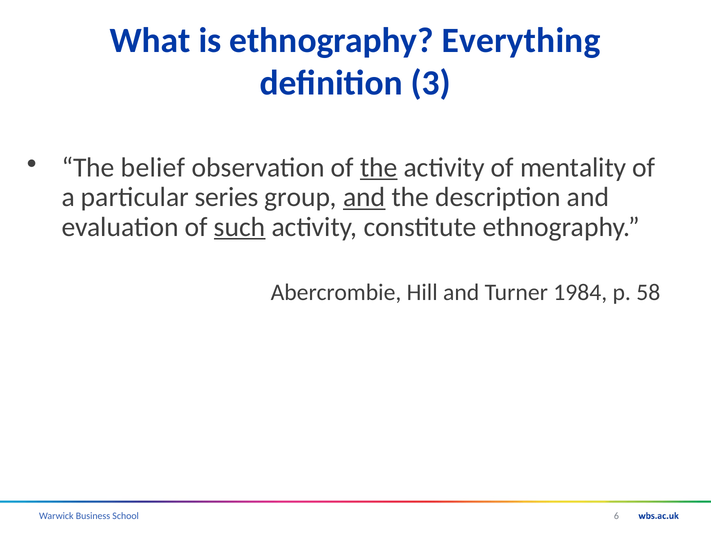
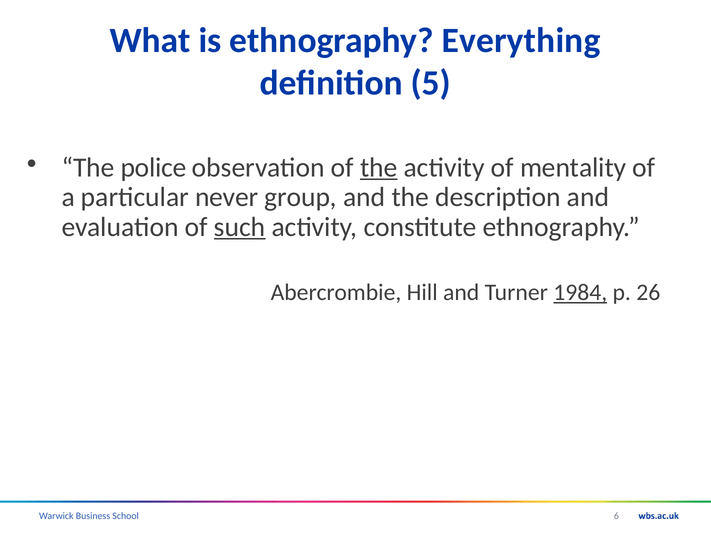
3: 3 -> 5
belief: belief -> police
series: series -> never
and at (364, 197) underline: present -> none
1984 underline: none -> present
58: 58 -> 26
